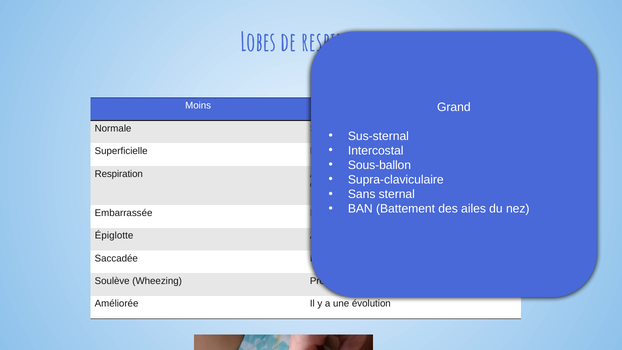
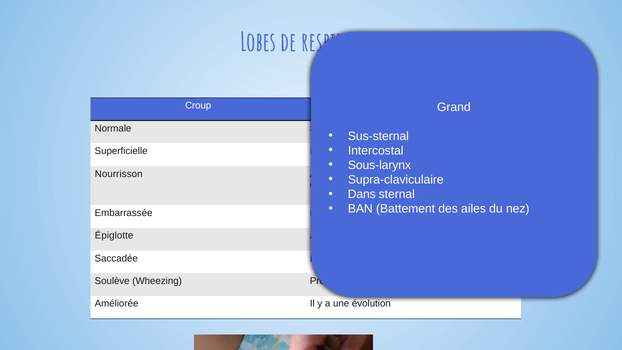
Moins: Moins -> Croup
Sous-ballon: Sous-ballon -> Sous-larynx
Respiration at (119, 174): Respiration -> Nourrisson
Sans at (362, 194): Sans -> Dans
